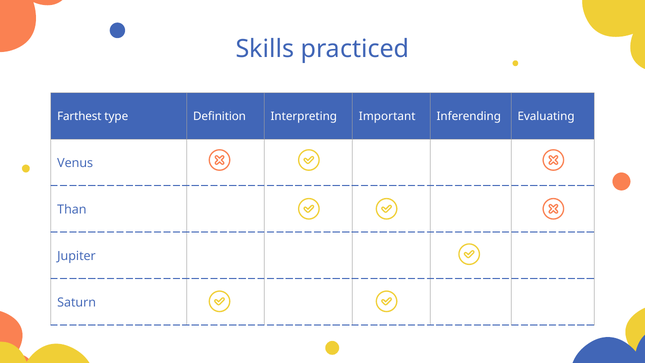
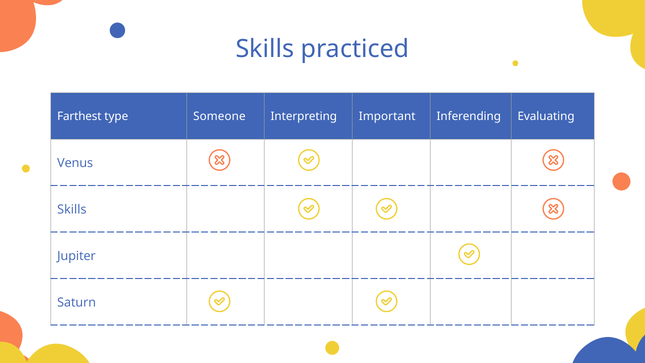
Definition: Definition -> Someone
Than at (72, 209): Than -> Skills
